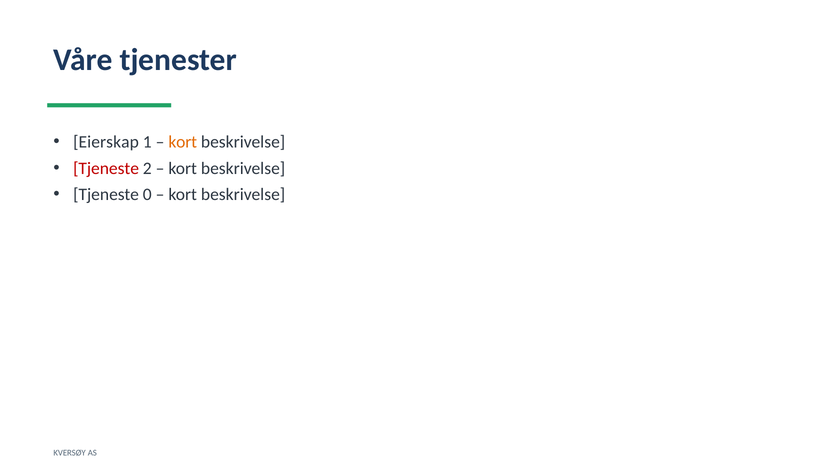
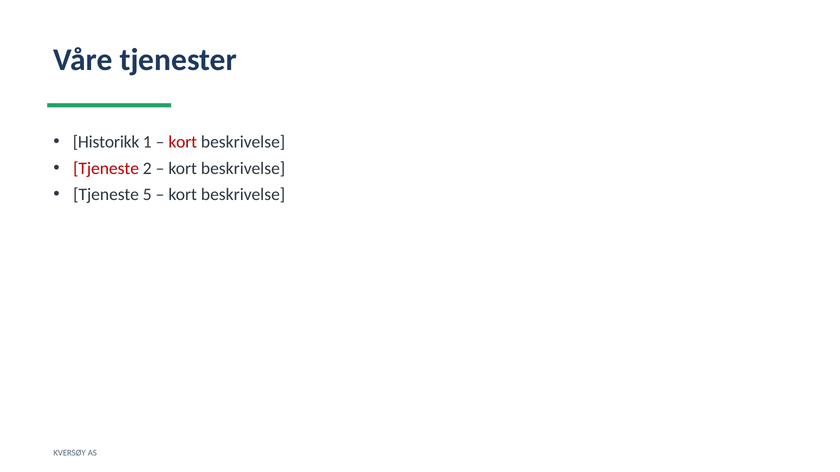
Eierskap: Eierskap -> Historikk
kort at (183, 142) colour: orange -> red
0: 0 -> 5
